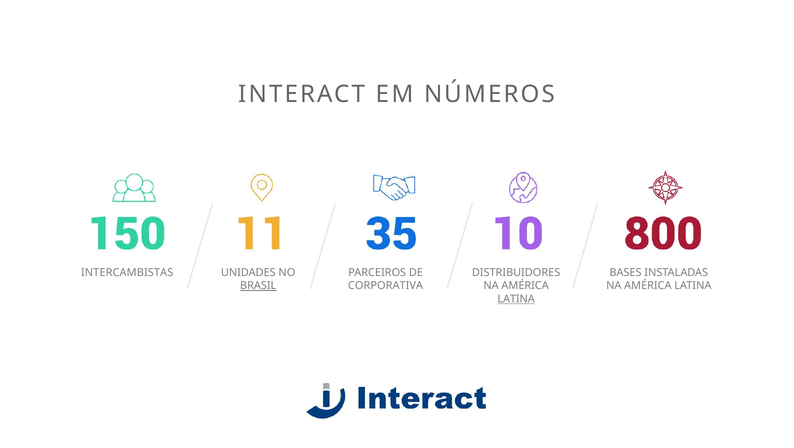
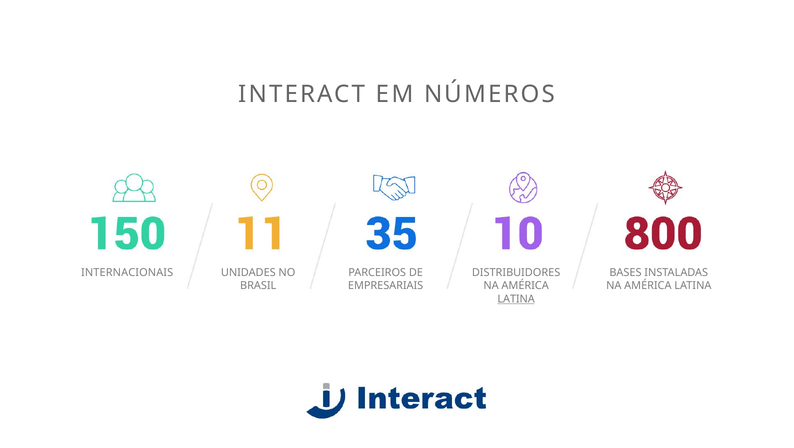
INTERCAMBISTAS: INTERCAMBISTAS -> INTERNACIONAIS
BRASIL underline: present -> none
CORPORATIVA: CORPORATIVA -> EMPRESARIAIS
